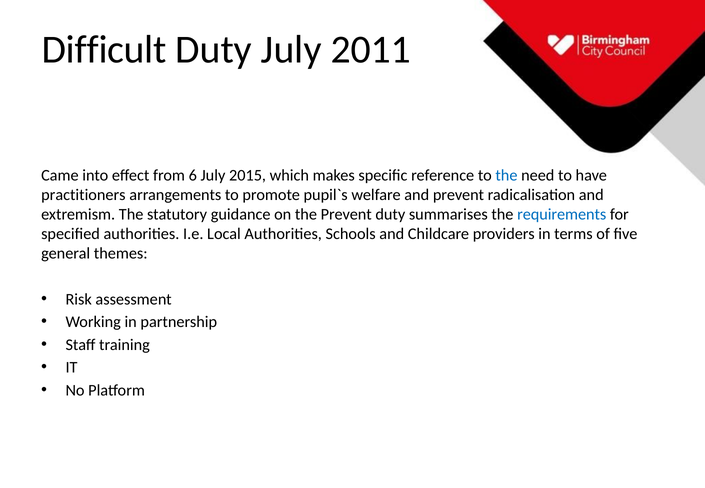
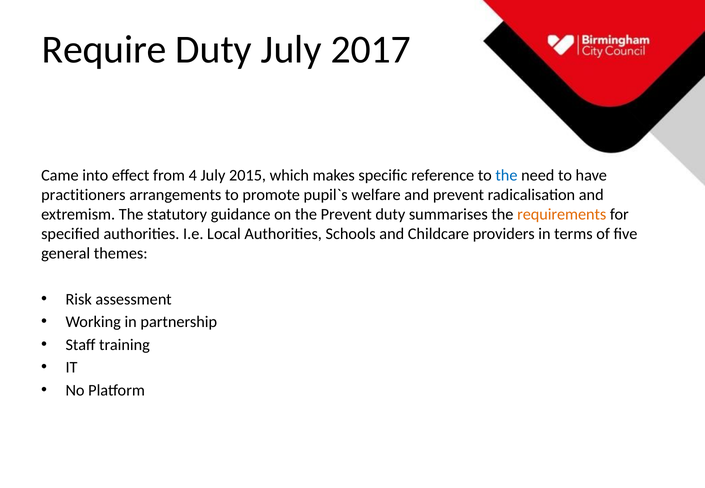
Difficult: Difficult -> Require
2011: 2011 -> 2017
6: 6 -> 4
requirements colour: blue -> orange
